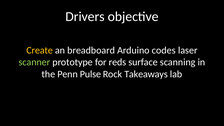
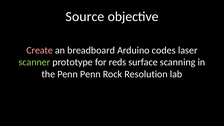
Drivers: Drivers -> Source
Create colour: yellow -> pink
Penn Pulse: Pulse -> Penn
Takeaways: Takeaways -> Resolution
